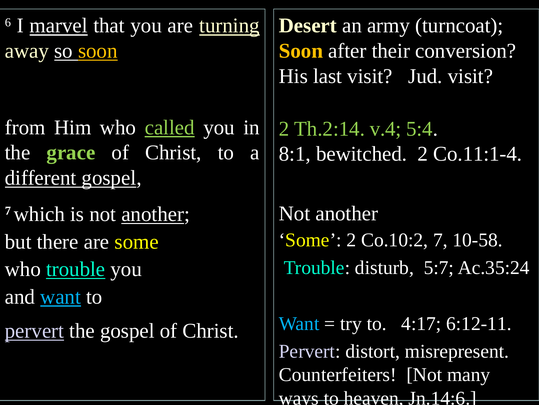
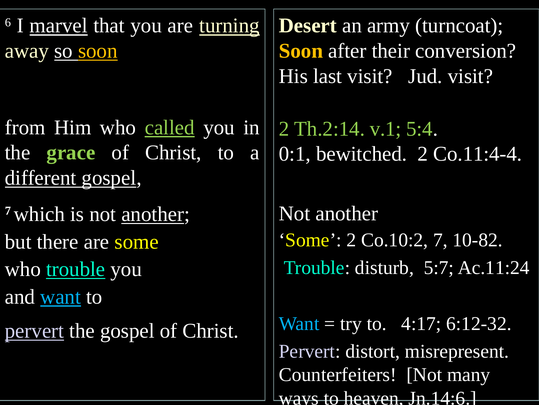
v.4: v.4 -> v.1
8:1: 8:1 -> 0:1
Co.11:1-4: Co.11:1-4 -> Co.11:4-4
10-58: 10-58 -> 10-82
Ac.35:24: Ac.35:24 -> Ac.11:24
6:12-11: 6:12-11 -> 6:12-32
